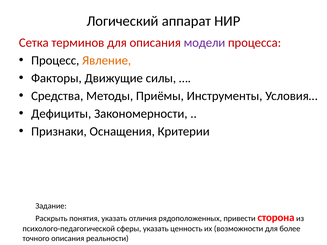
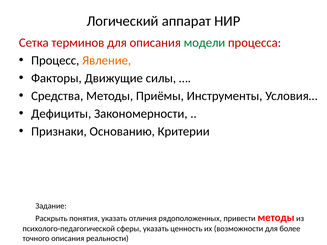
модели colour: purple -> green
Оснащения: Оснащения -> Основанию
привести сторона: сторона -> методы
